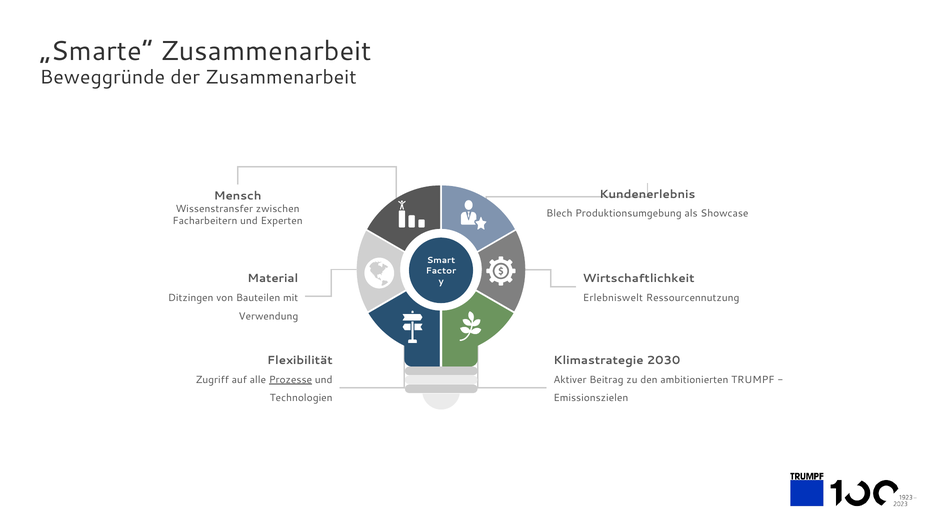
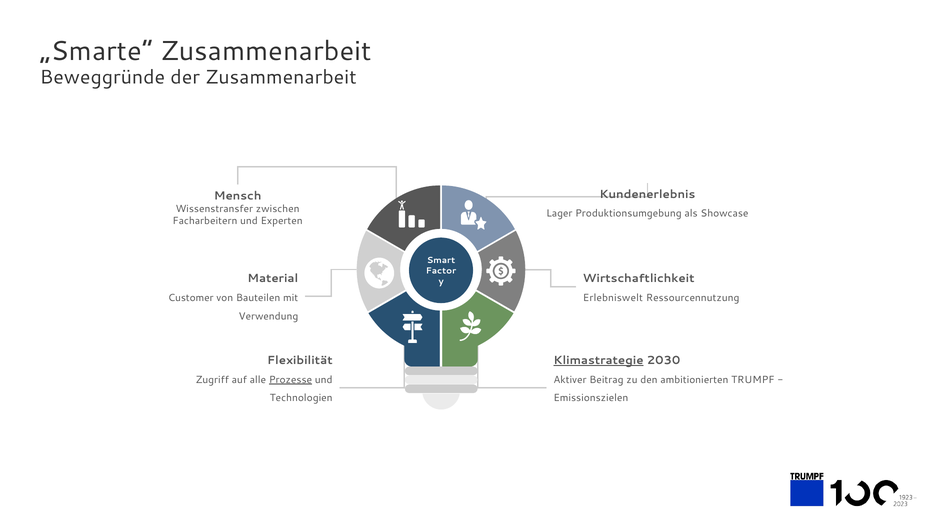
Blech: Blech -> Lager
Ditzingen: Ditzingen -> Customer
Klimastrategie underline: none -> present
